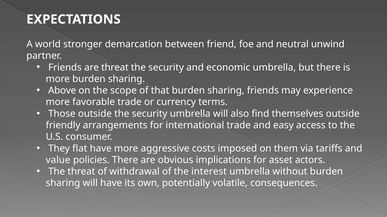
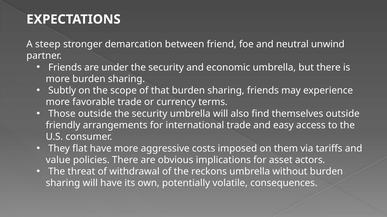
world: world -> steep
are threat: threat -> under
Above: Above -> Subtly
interest: interest -> reckons
